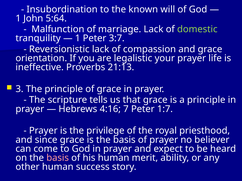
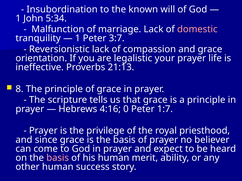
5:64: 5:64 -> 5:34
domestic colour: light green -> pink
3: 3 -> 8
7: 7 -> 0
